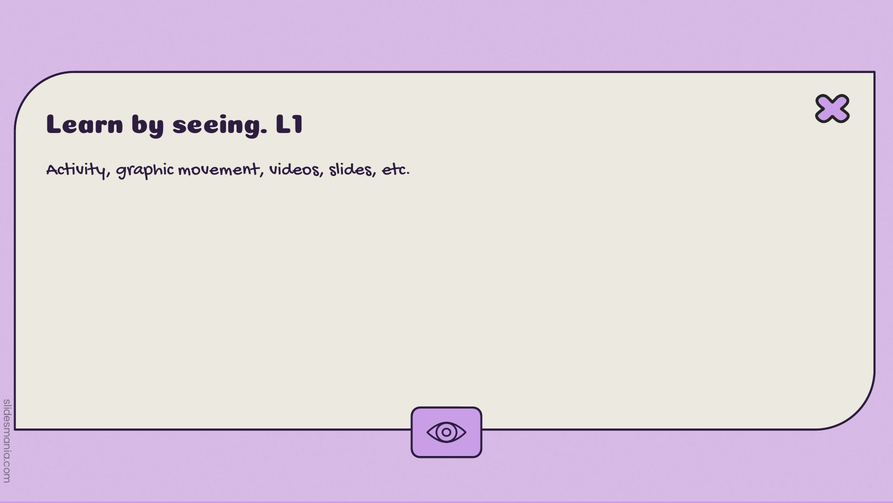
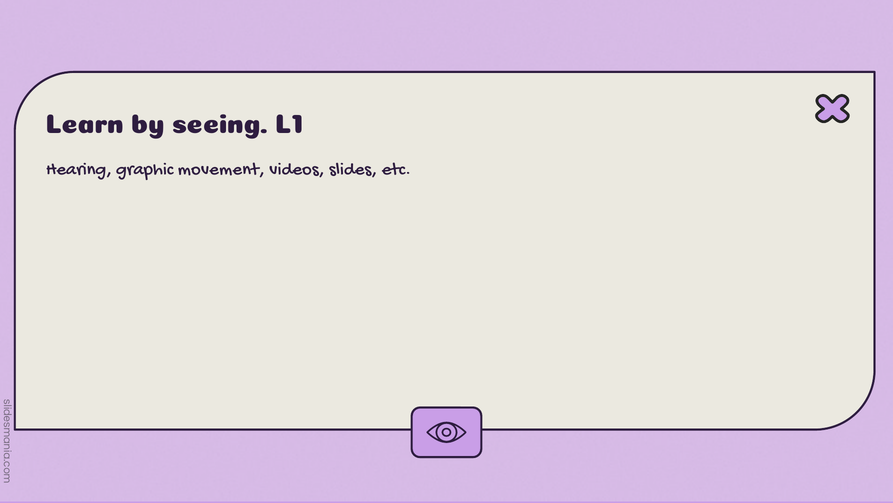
Activity: Activity -> Hearing
